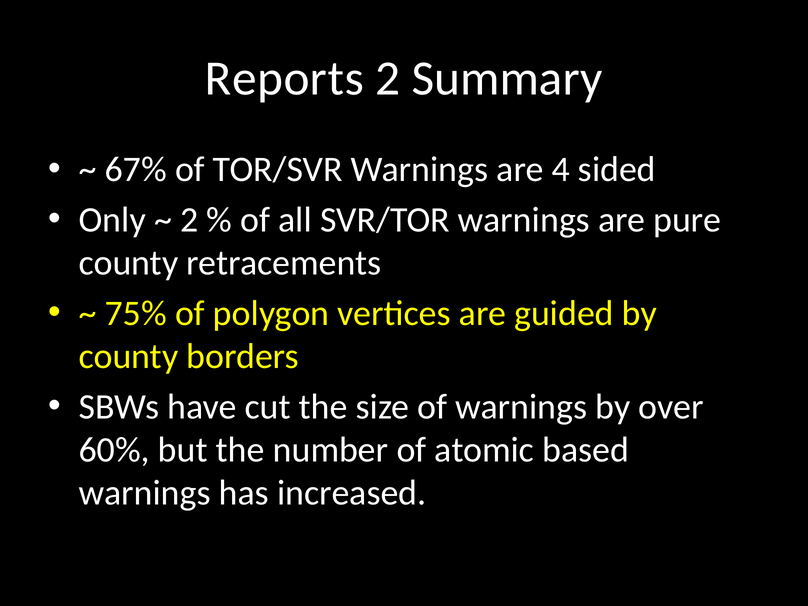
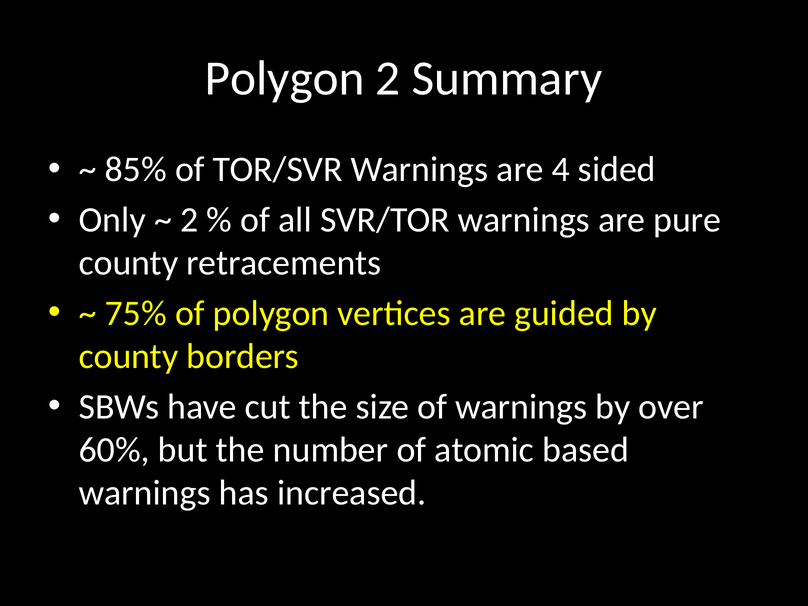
Reports at (284, 78): Reports -> Polygon
67%: 67% -> 85%
